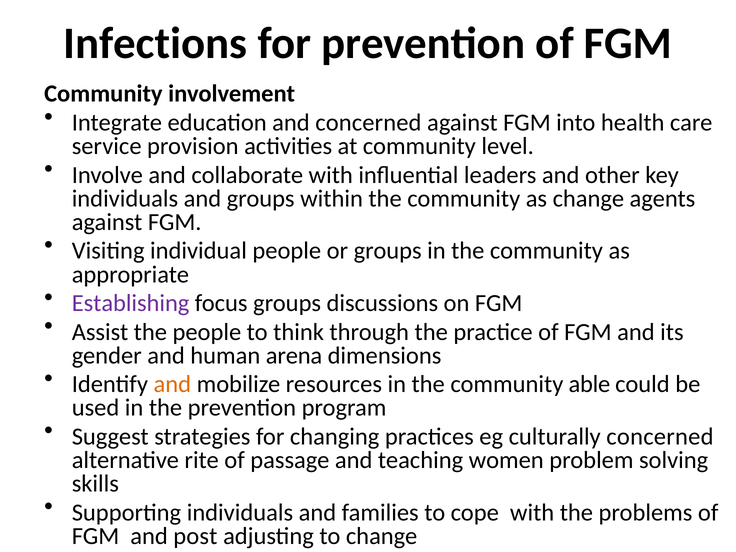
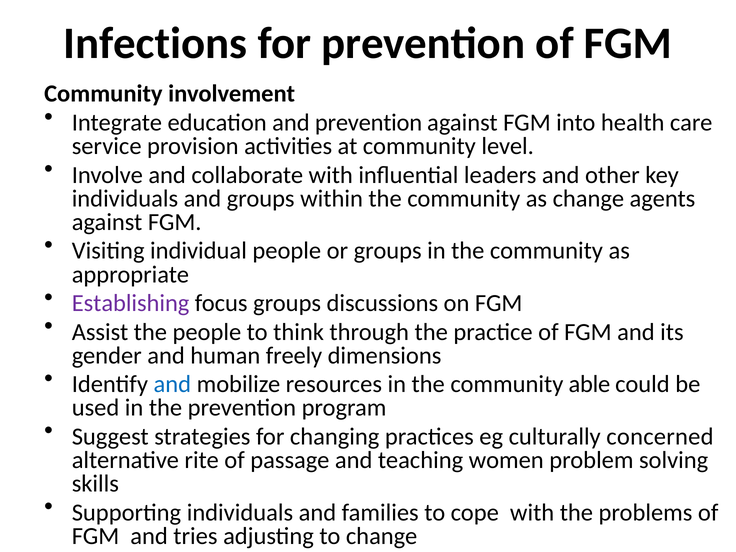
and concerned: concerned -> prevention
arena: arena -> freely
and at (172, 384) colour: orange -> blue
post: post -> tries
